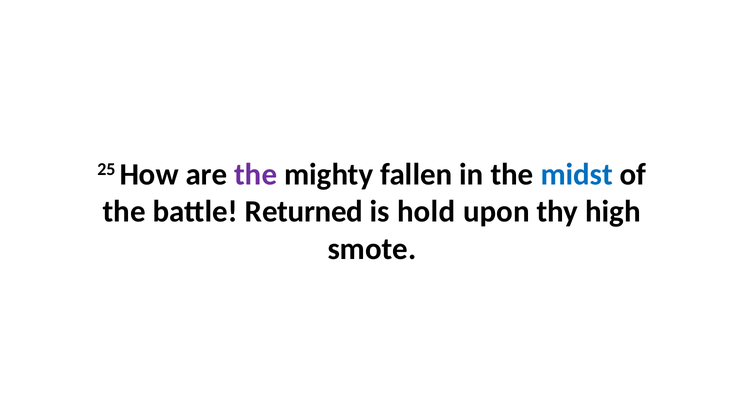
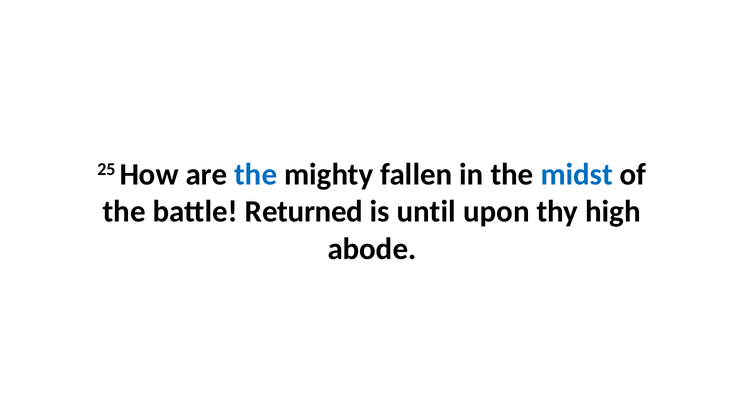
the at (256, 174) colour: purple -> blue
hold: hold -> until
smote: smote -> abode
